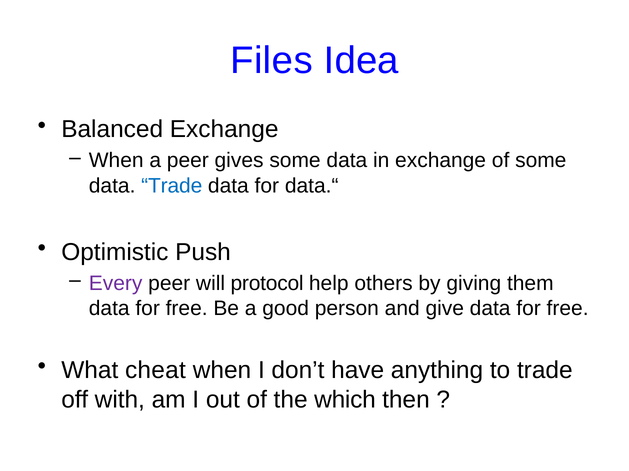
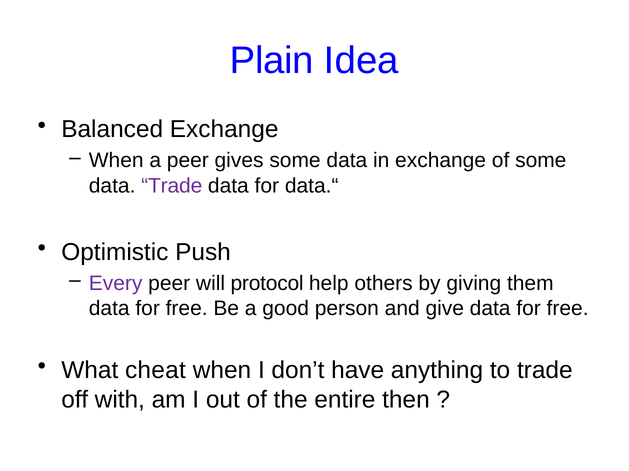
Files: Files -> Plain
Trade at (172, 186) colour: blue -> purple
which: which -> entire
